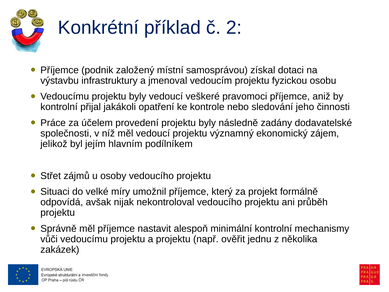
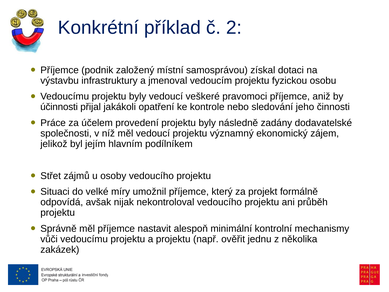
kontrolní at (59, 107): kontrolní -> účinnosti
